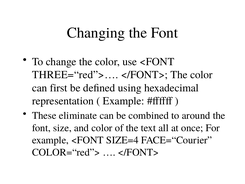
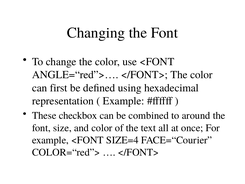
THREE=“red”>…: THREE=“red”>… -> ANGLE=“red”>…
eliminate: eliminate -> checkbox
